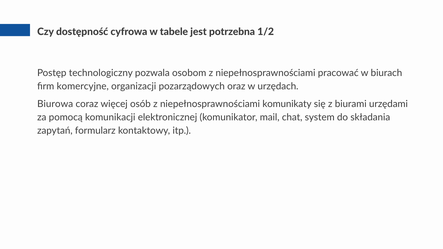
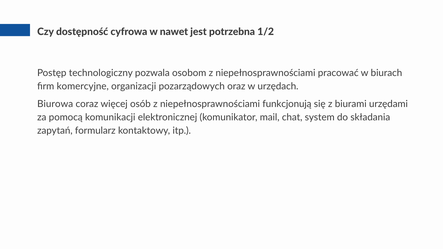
tabele: tabele -> nawet
komunikaty: komunikaty -> funkcjonują
